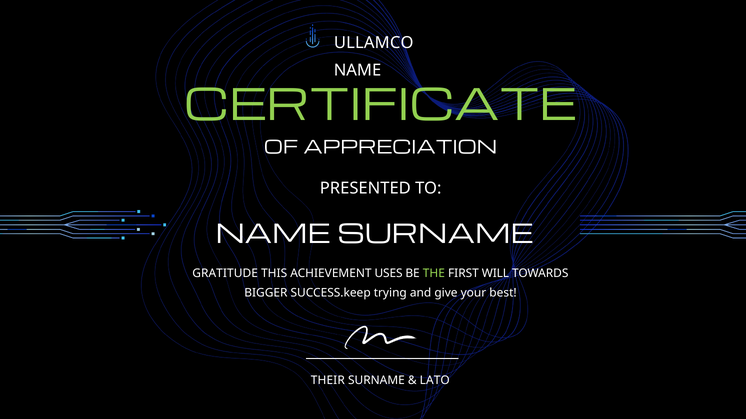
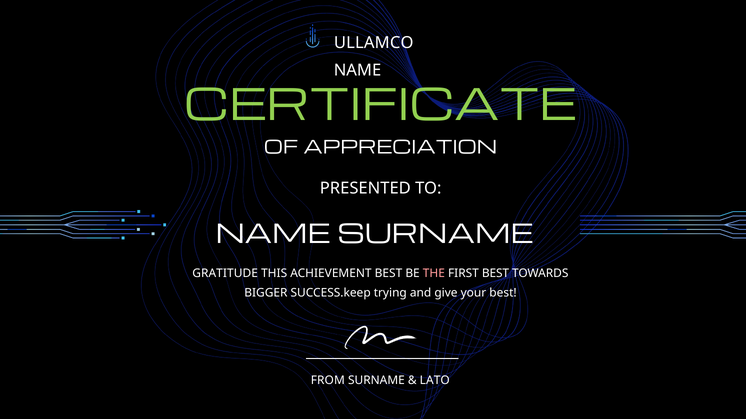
ACHIEVEMENT USES: USES -> BEST
THE colour: light green -> pink
FIRST WILL: WILL -> BEST
THEIR: THEIR -> FROM
